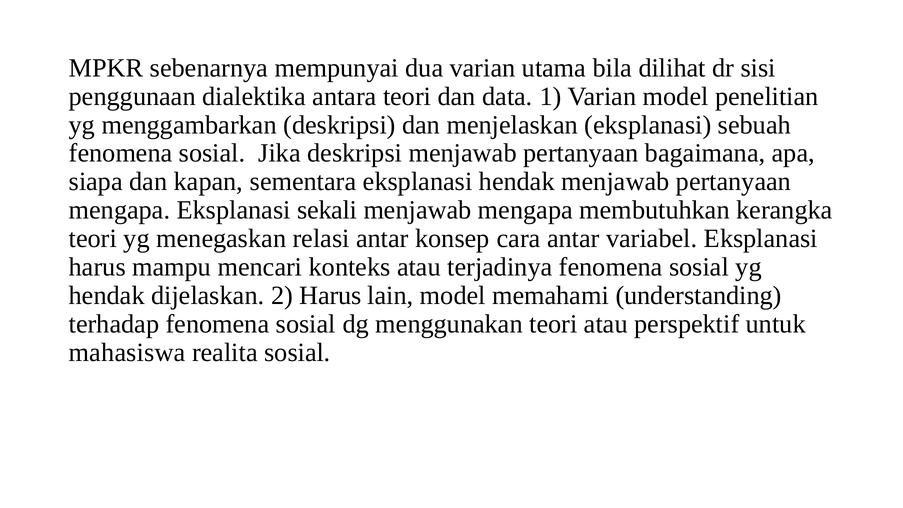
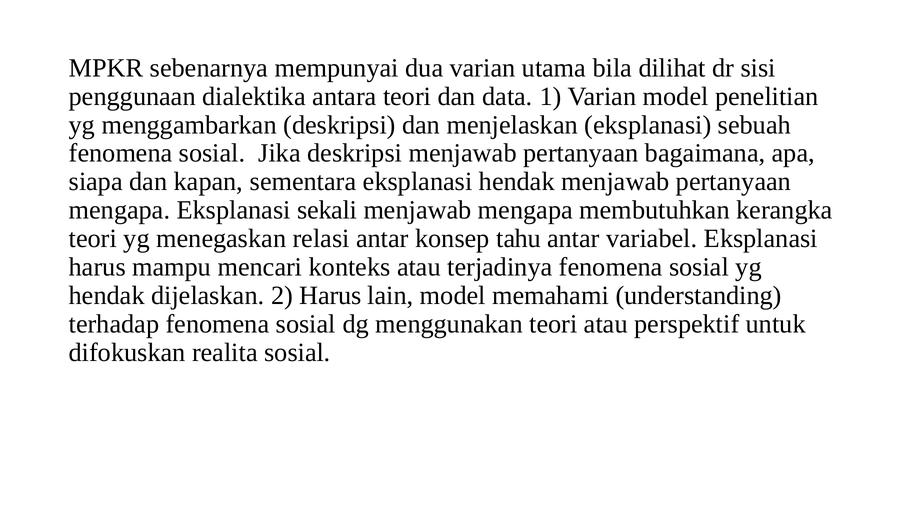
cara: cara -> tahu
mahasiswa: mahasiswa -> difokuskan
